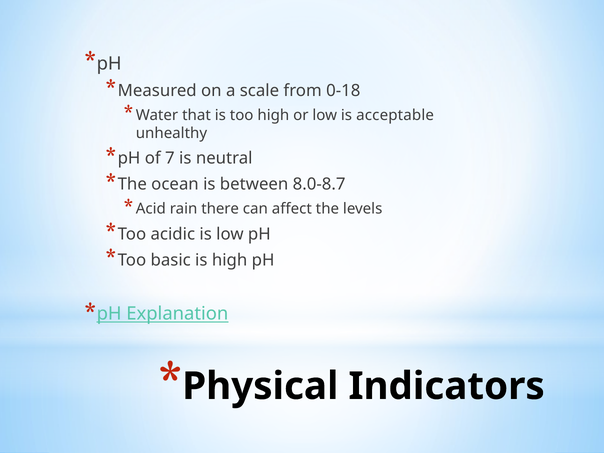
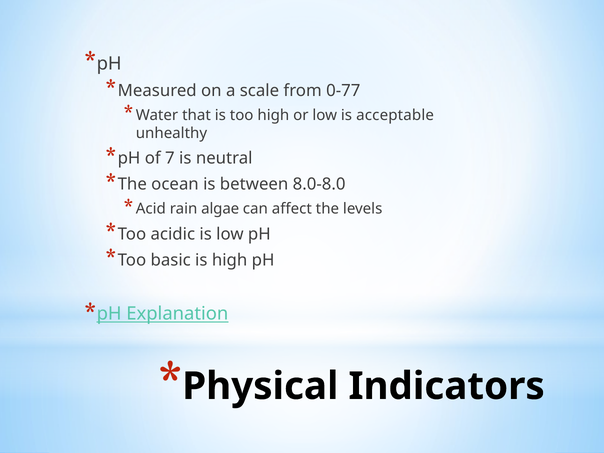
0-18: 0-18 -> 0-77
8.0-8.7: 8.0-8.7 -> 8.0-8.0
there: there -> algae
